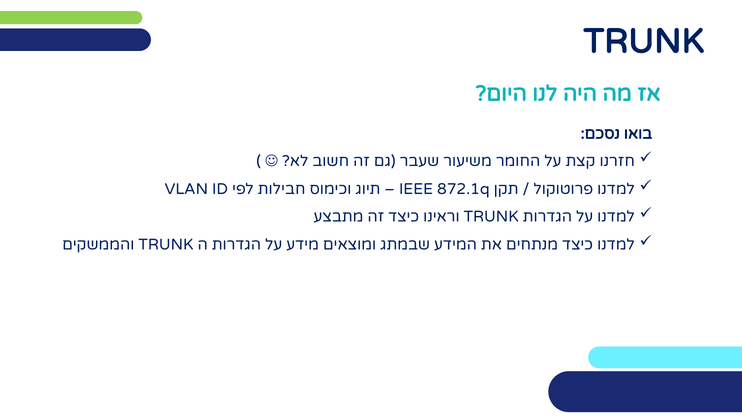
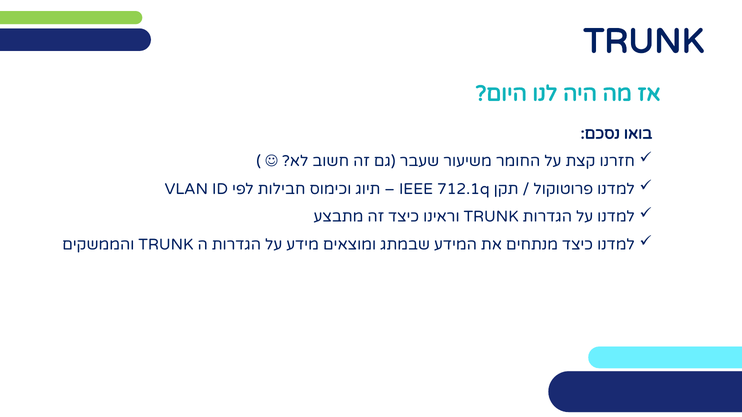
872.1q: 872.1q -> 712.1q
